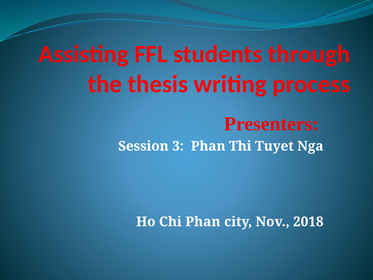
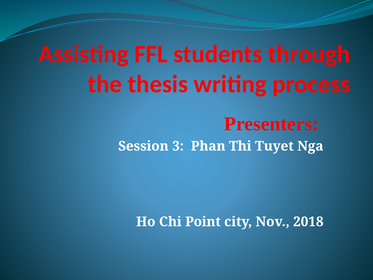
Chi Phan: Phan -> Point
